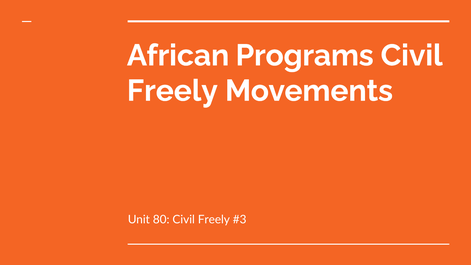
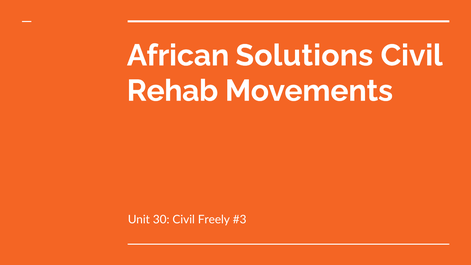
Programs: Programs -> Solutions
Freely at (172, 91): Freely -> Rehab
80: 80 -> 30
